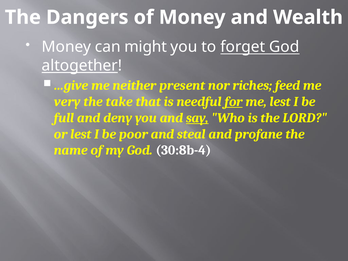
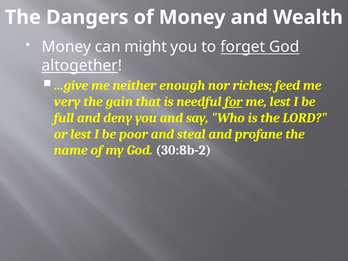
present: present -> enough
take: take -> gain
say underline: present -> none
30:8b-4: 30:8b-4 -> 30:8b-2
